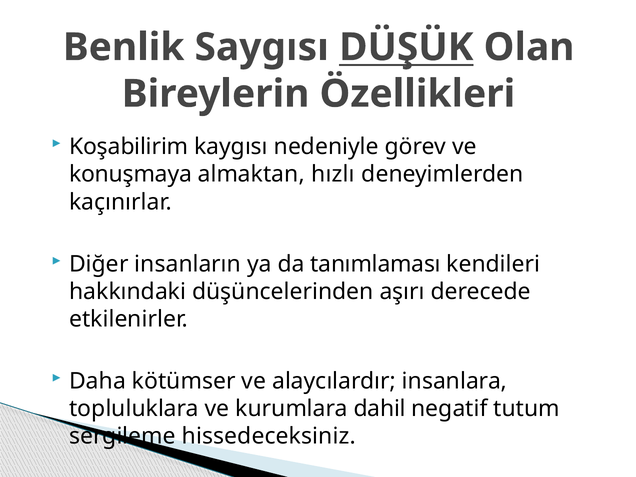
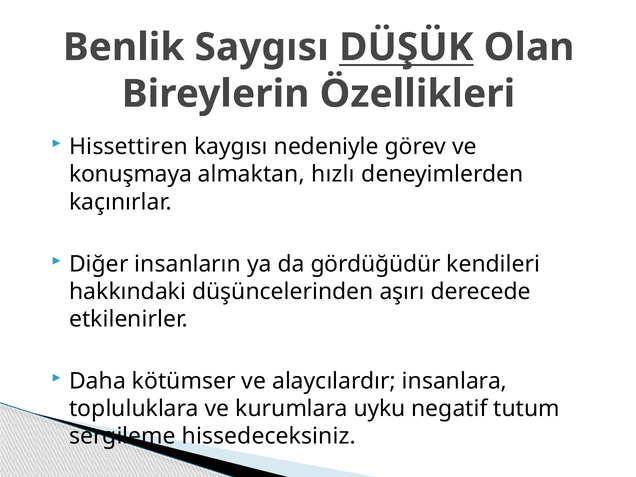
Koşabilirim: Koşabilirim -> Hissettiren
tanımlaması: tanımlaması -> gördüğüdür
dahil: dahil -> uyku
